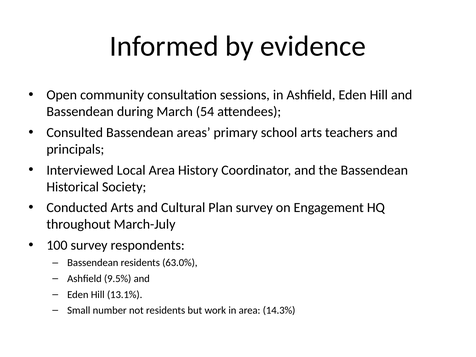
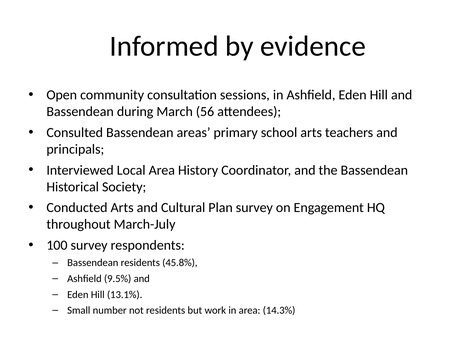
54: 54 -> 56
63.0%: 63.0% -> 45.8%
